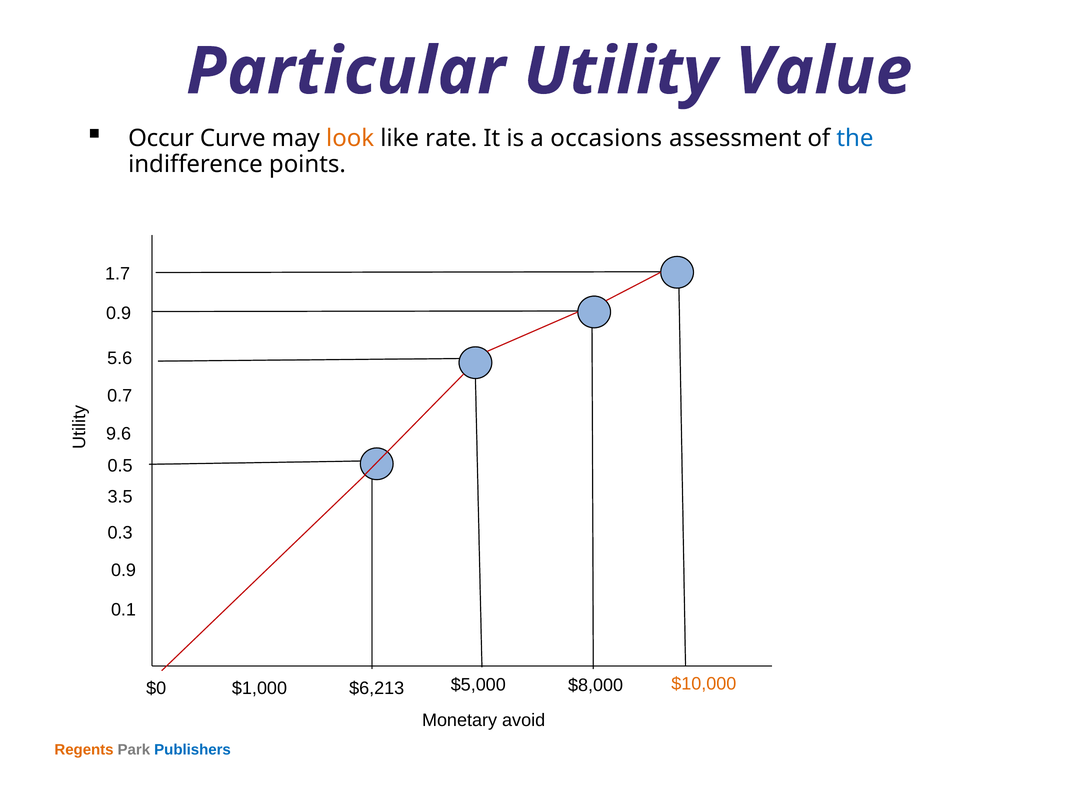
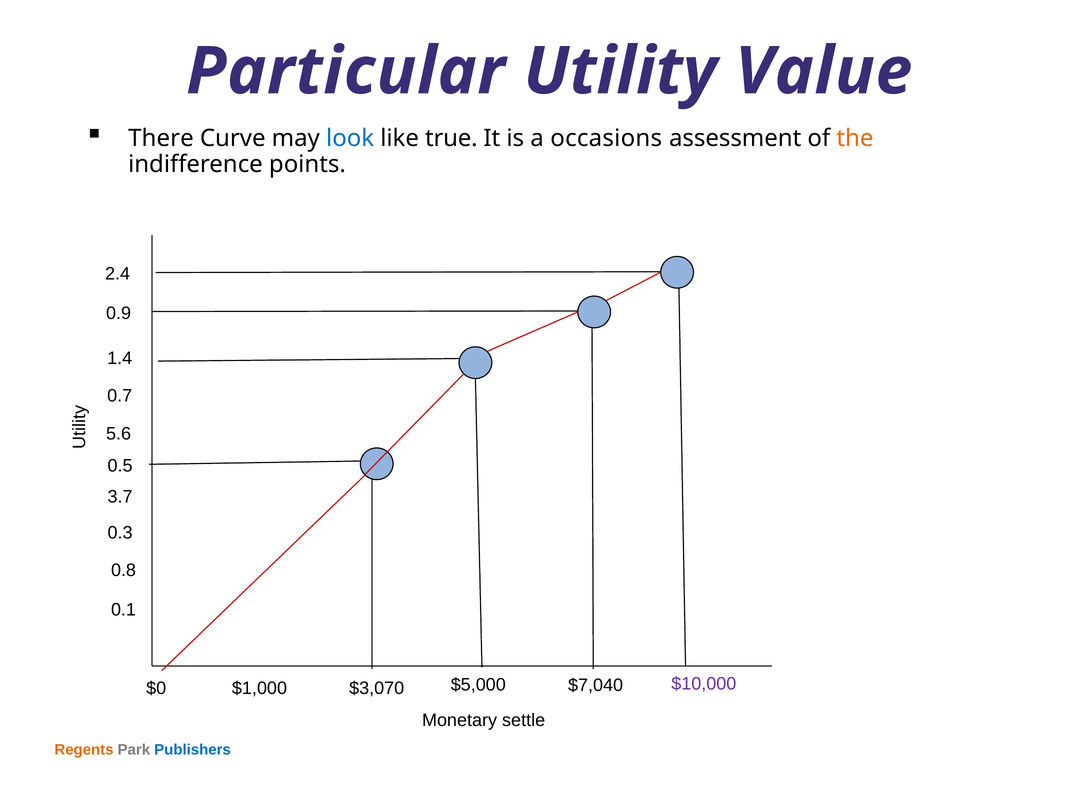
Occur: Occur -> There
look colour: orange -> blue
rate: rate -> true
the colour: blue -> orange
1.7: 1.7 -> 2.4
5.6: 5.6 -> 1.4
9.6: 9.6 -> 5.6
3.5: 3.5 -> 3.7
0.9 at (124, 571): 0.9 -> 0.8
$10,000 colour: orange -> purple
$6,213: $6,213 -> $3,070
$8,000: $8,000 -> $7,040
avoid: avoid -> settle
